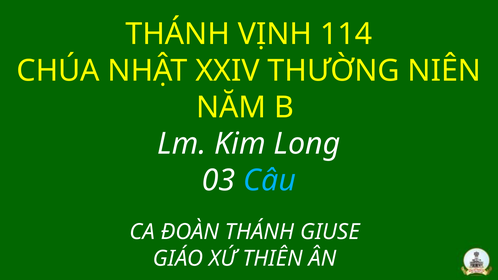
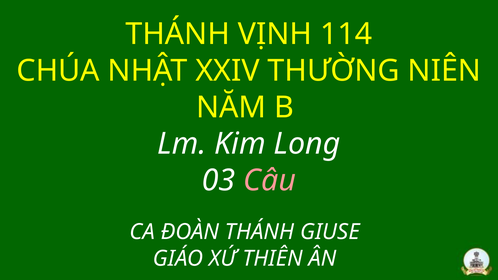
Câu colour: light blue -> pink
